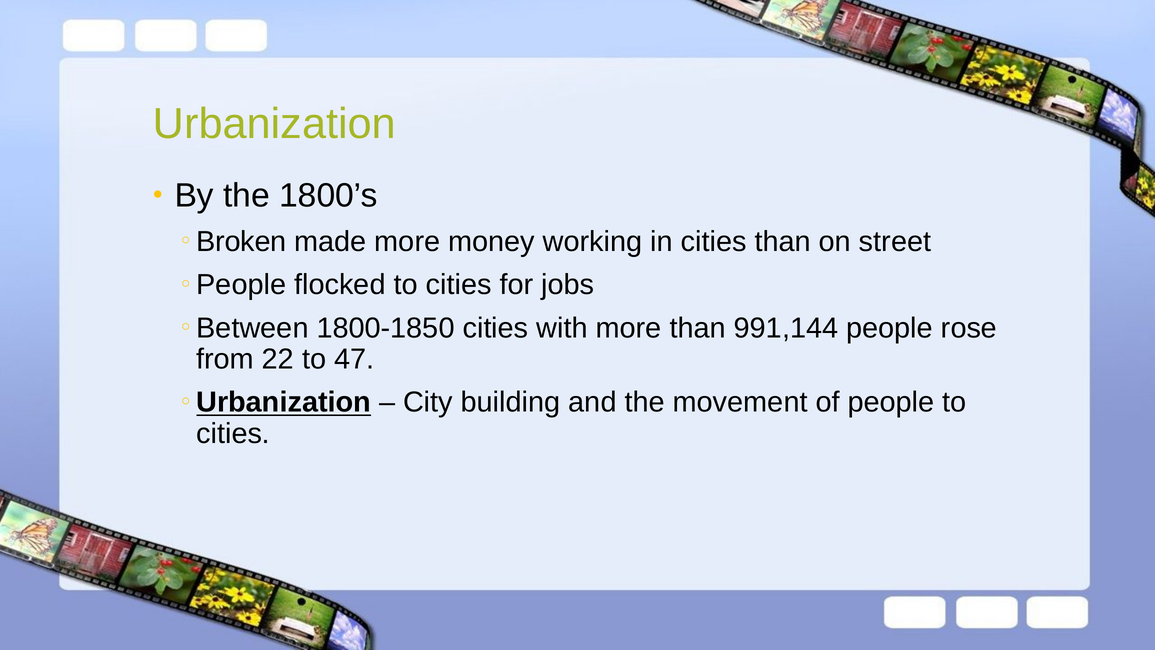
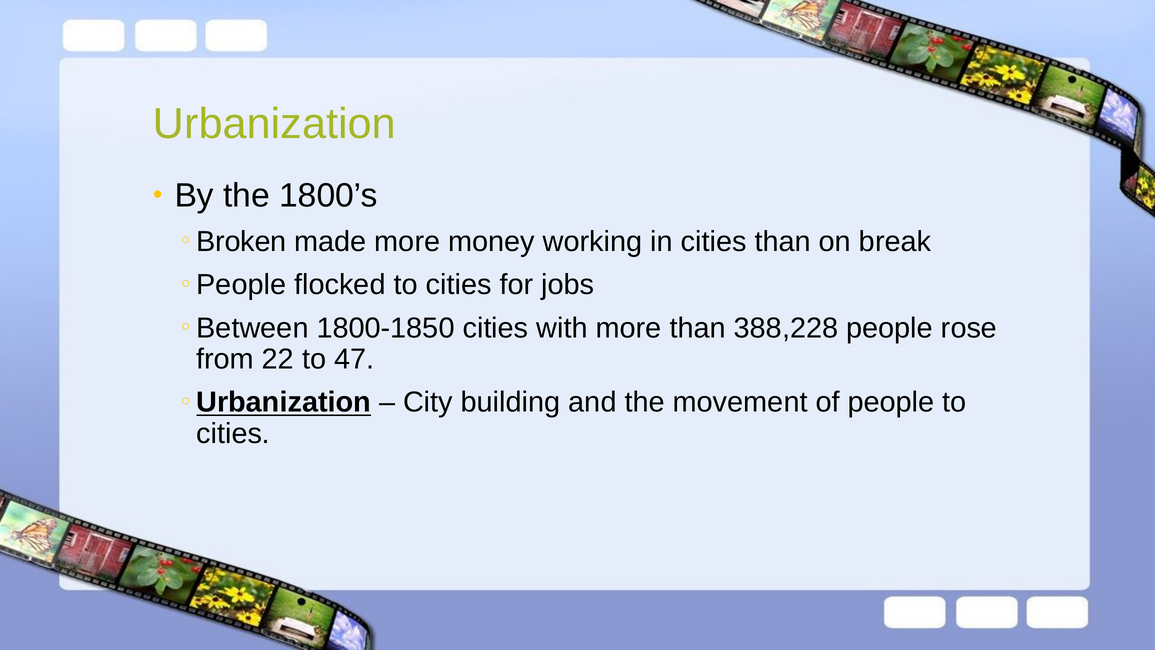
street: street -> break
991,144: 991,144 -> 388,228
